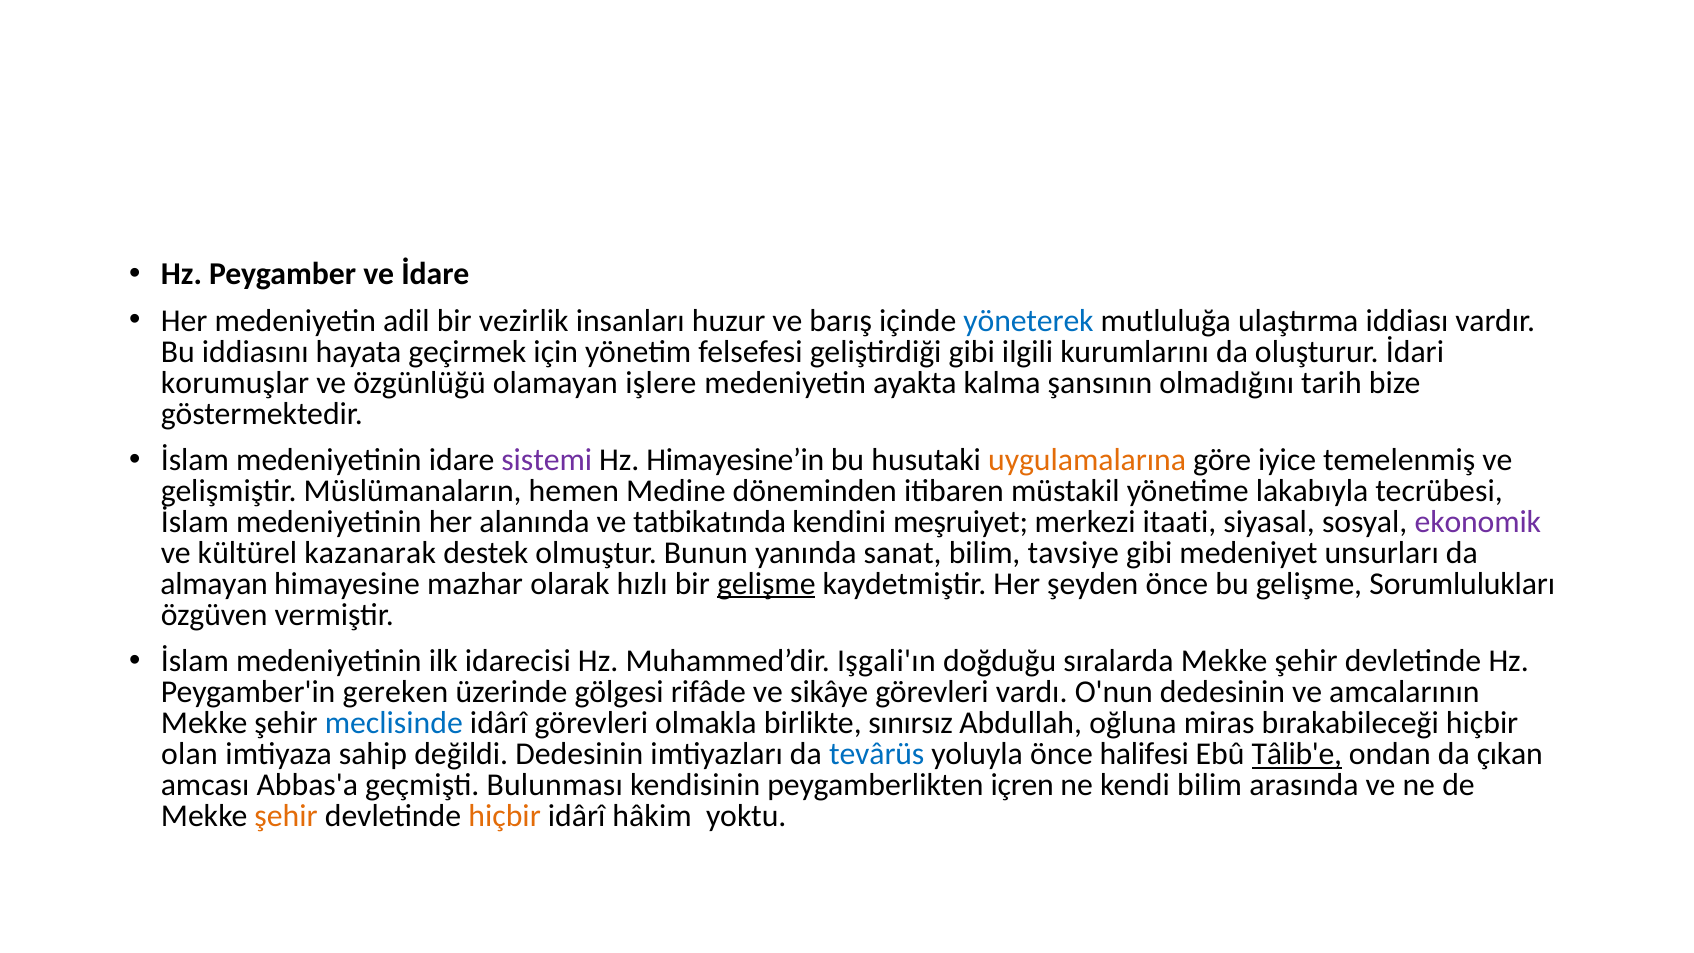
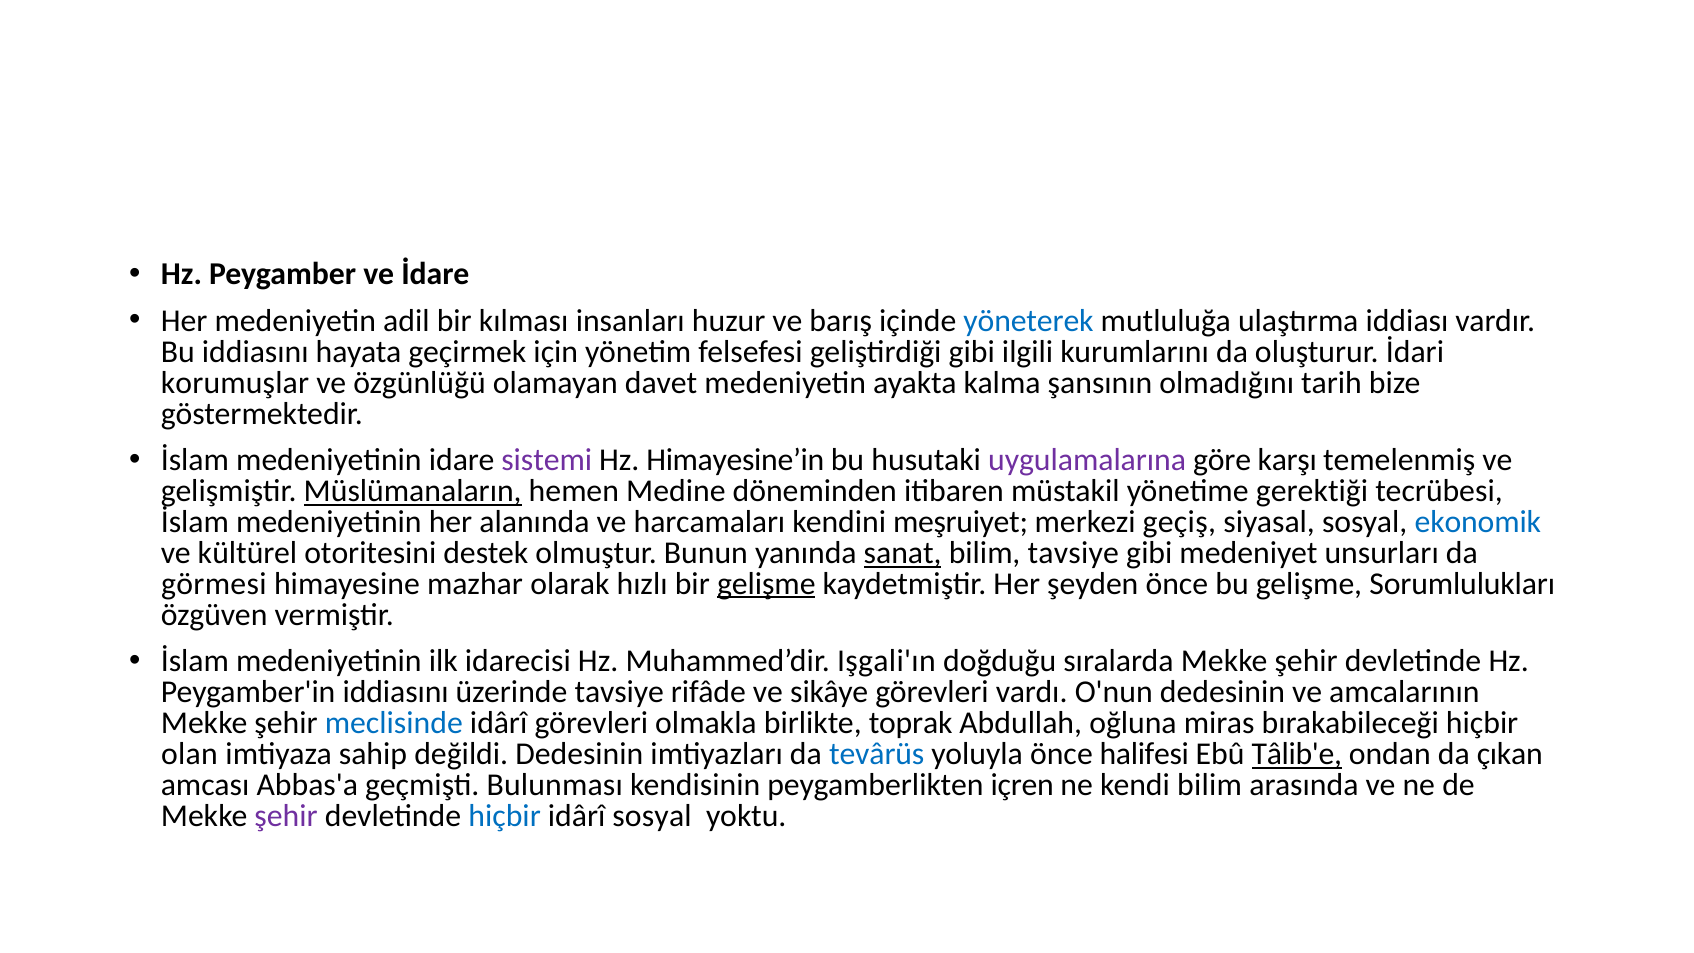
vezirlik: vezirlik -> kılması
işlere: işlere -> davet
uygulamalarına colour: orange -> purple
iyice: iyice -> karşı
Müslümanaların underline: none -> present
lakabıyla: lakabıyla -> gerektiği
tatbikatında: tatbikatında -> harcamaları
itaati: itaati -> geçiş
ekonomik colour: purple -> blue
kazanarak: kazanarak -> otoritesini
sanat underline: none -> present
almayan: almayan -> görmesi
Peygamber'in gereken: gereken -> iddiasını
üzerinde gölgesi: gölgesi -> tavsiye
sınırsız: sınırsız -> toprak
şehir at (286, 816) colour: orange -> purple
hiçbir at (505, 816) colour: orange -> blue
idârî hâkim: hâkim -> sosyal
